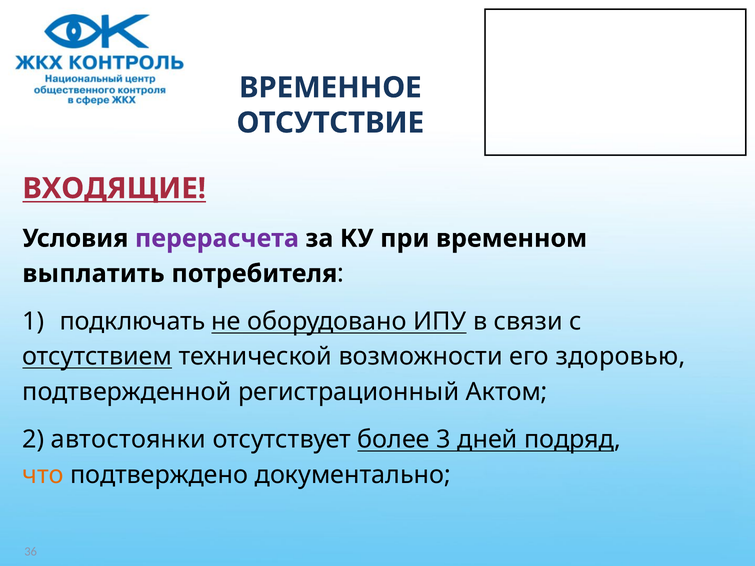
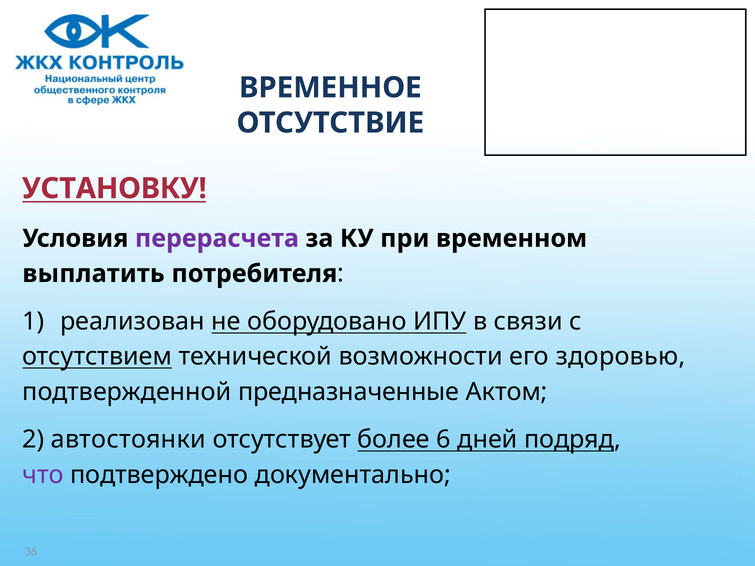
ВХОДЯЩИЕ: ВХОДЯЩИЕ -> УСТАНОВКУ
подключать: подключать -> реализован
регистрационный: регистрационный -> предназначенные
3: 3 -> 6
что colour: orange -> purple
